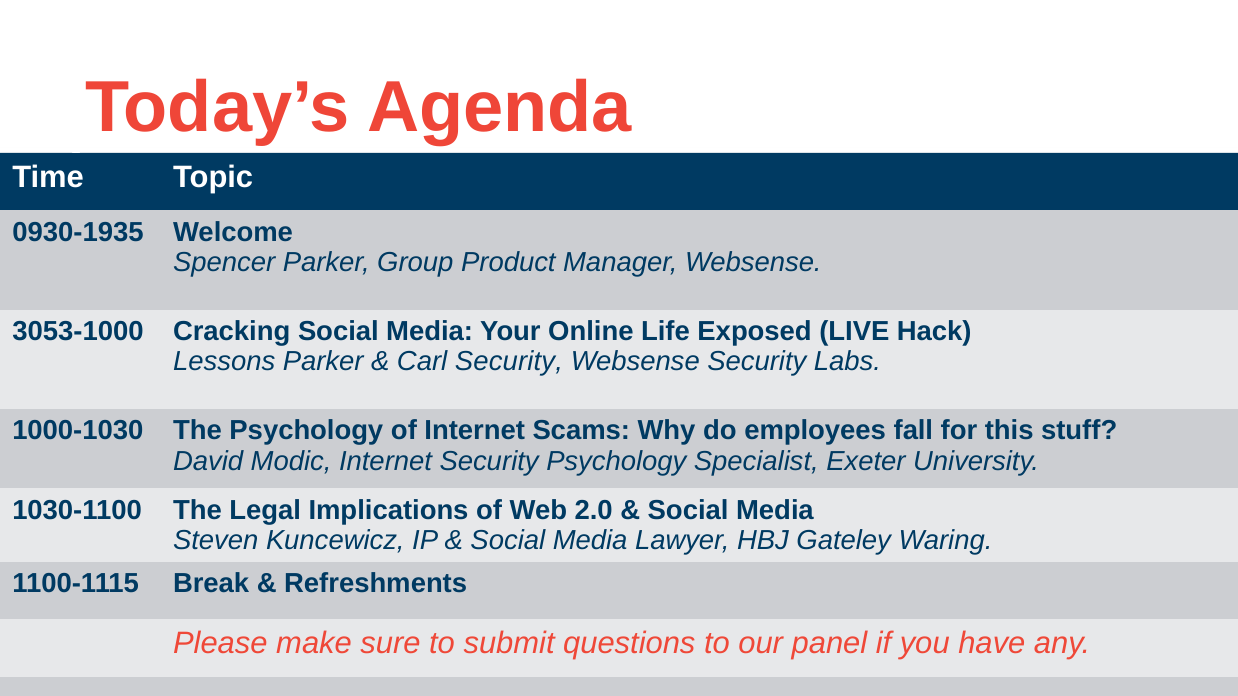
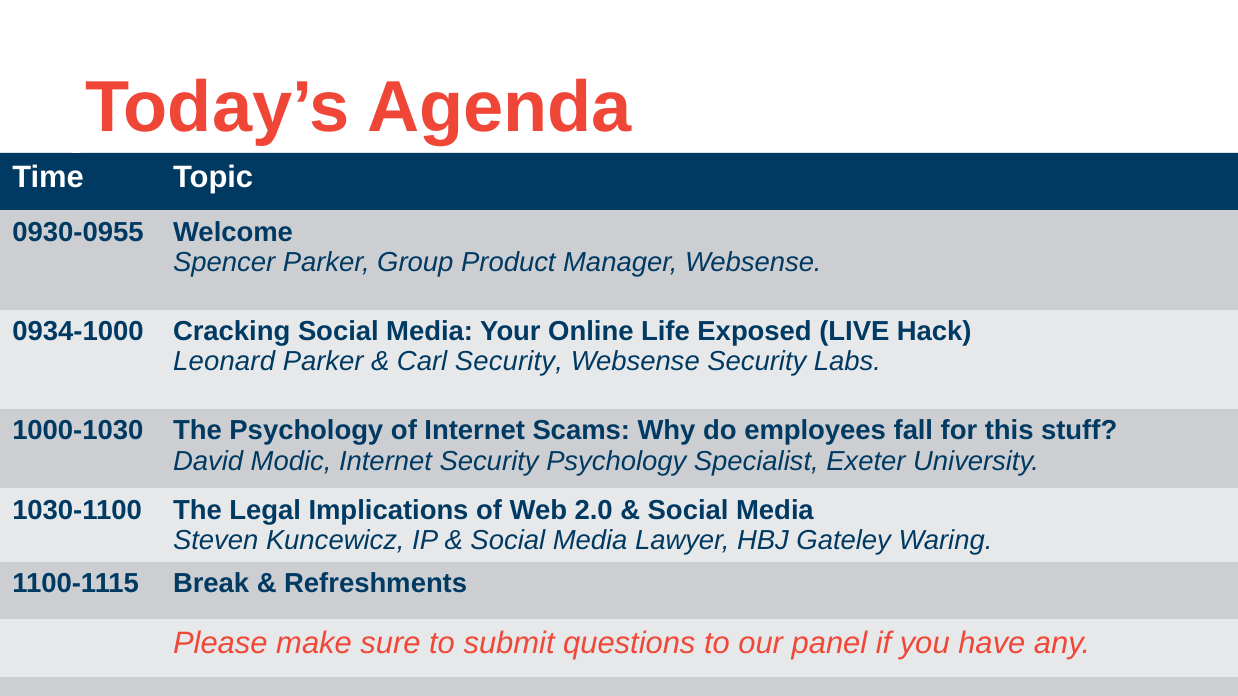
0930-1935: 0930-1935 -> 0930-0955
3053-1000: 3053-1000 -> 0934-1000
Lessons: Lessons -> Leonard
